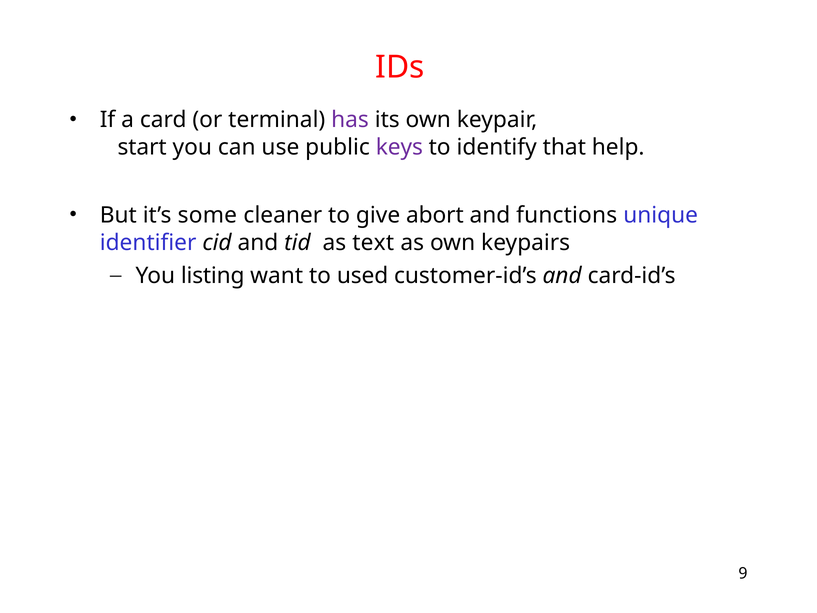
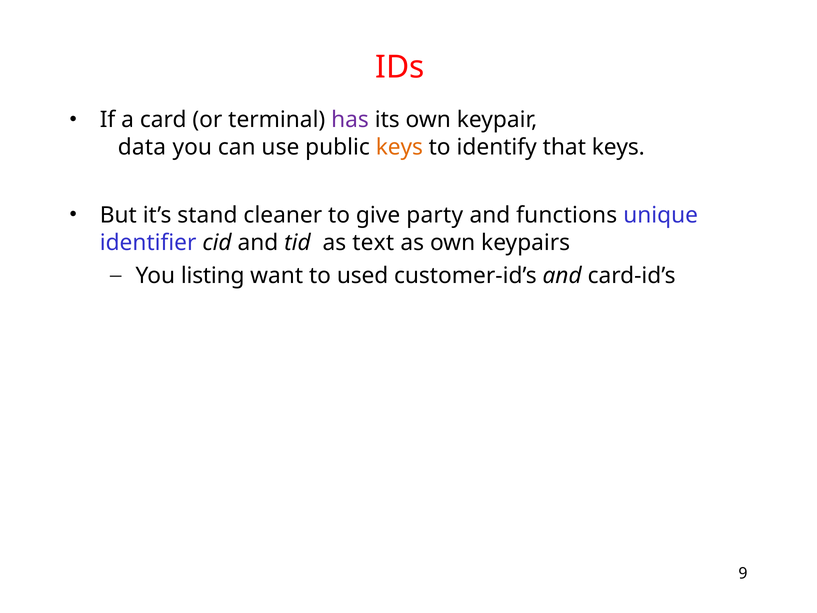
start: start -> data
keys at (399, 147) colour: purple -> orange
that help: help -> keys
some: some -> stand
abort: abort -> party
